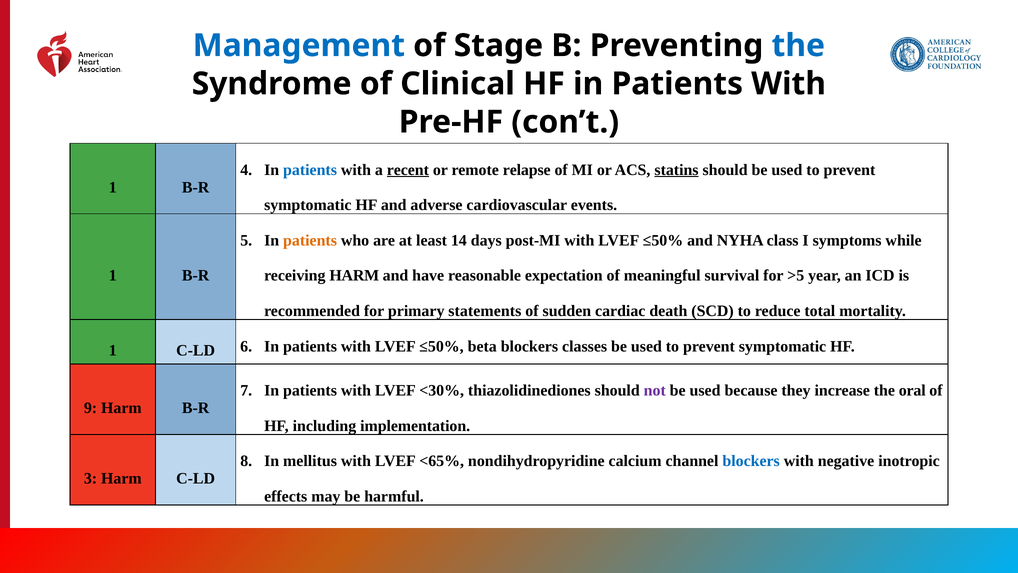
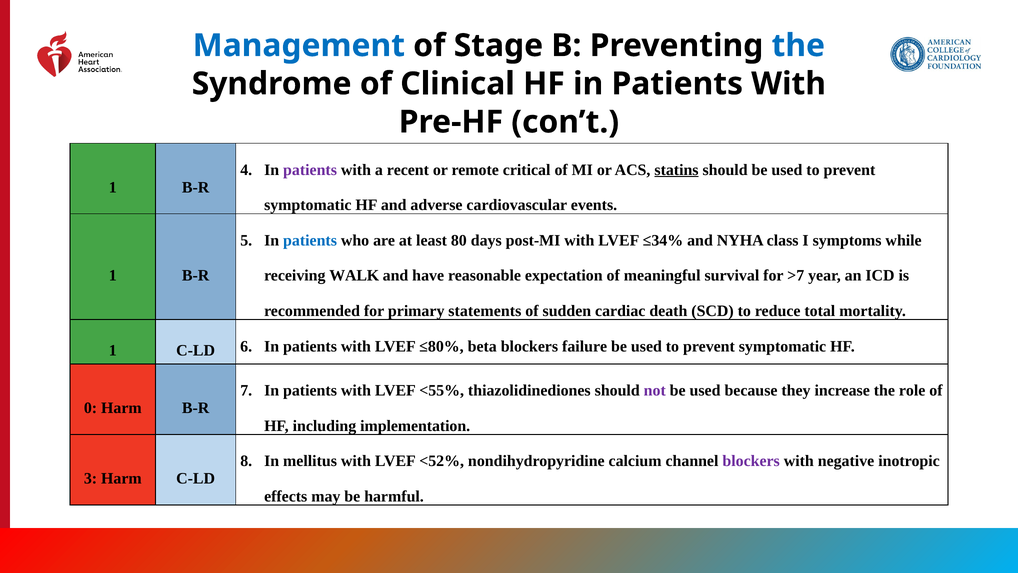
patients at (310, 170) colour: blue -> purple
recent underline: present -> none
relapse: relapse -> critical
patients at (310, 240) colour: orange -> blue
14: 14 -> 80
post-MI with LVEF ≤50%: ≤50% -> ≤34%
receiving HARM: HARM -> WALK
>5: >5 -> >7
patients with LVEF ≤50%: ≤50% -> ≤80%
classes: classes -> failure
<30%: <30% -> <55%
oral: oral -> role
9: 9 -> 0
<65%: <65% -> <52%
blockers at (751, 461) colour: blue -> purple
